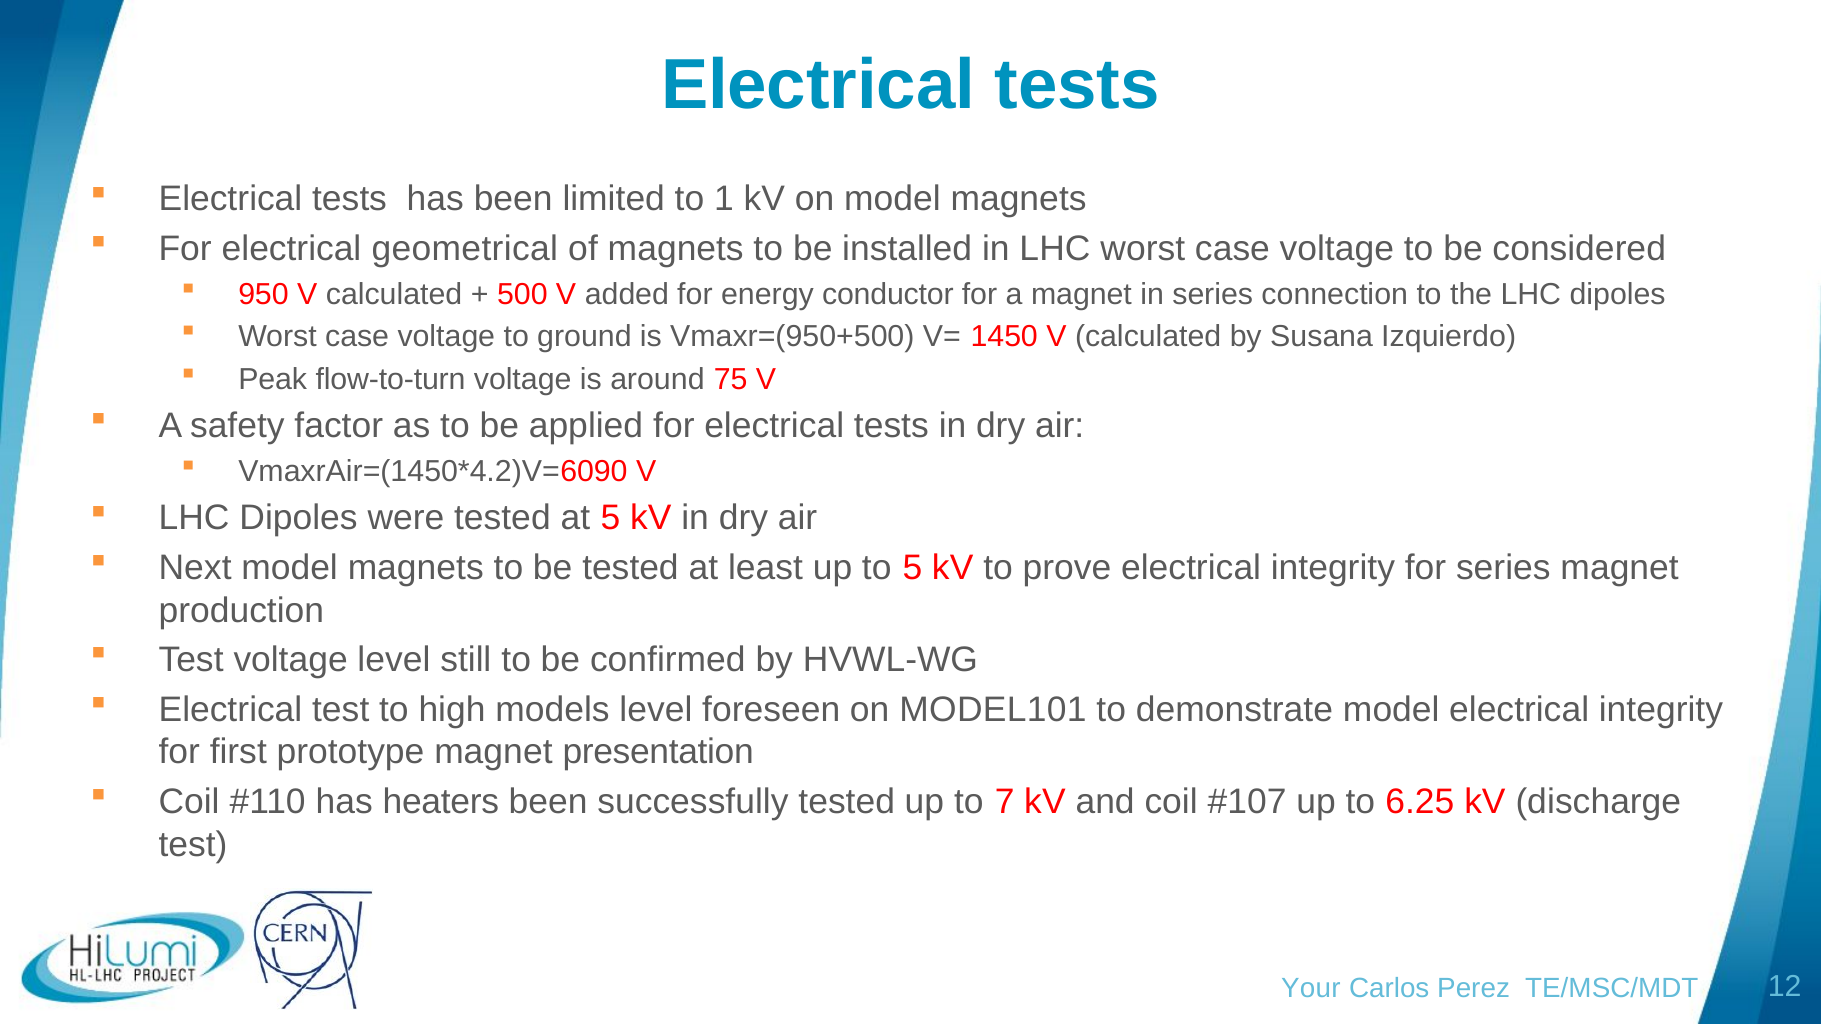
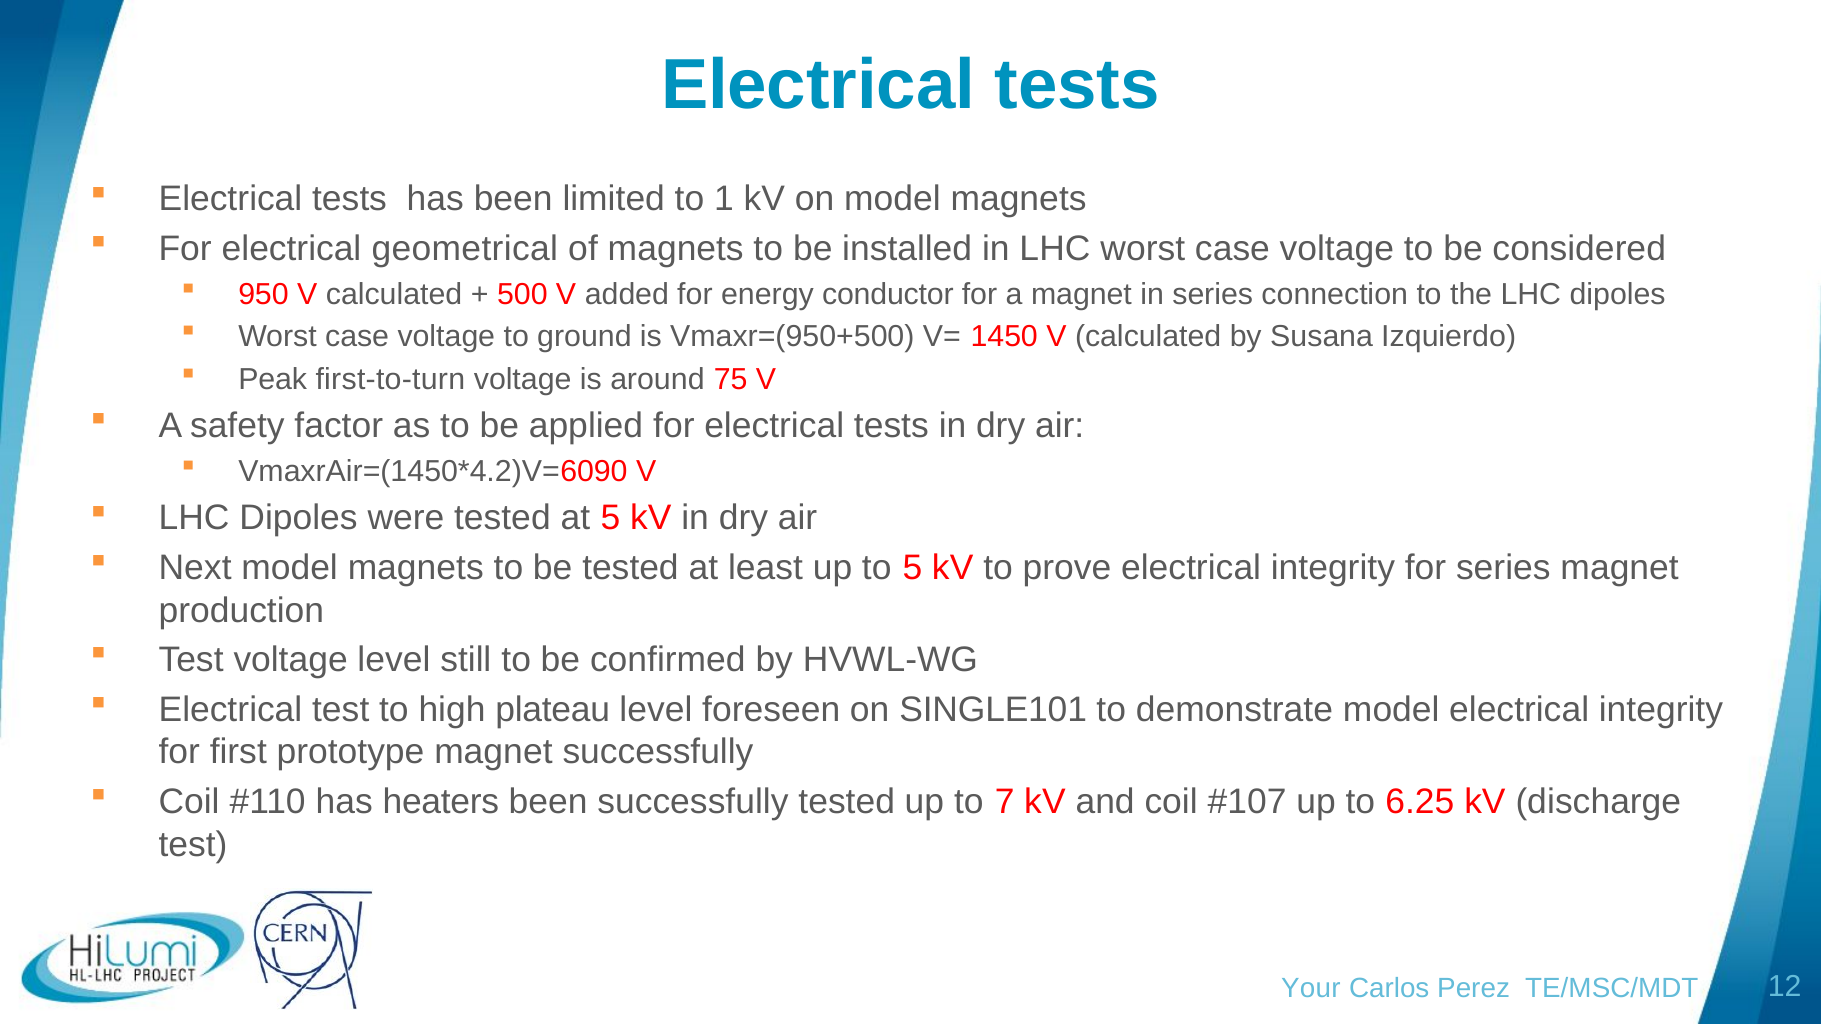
flow-to-turn: flow-to-turn -> first-to-turn
models: models -> plateau
MODEL101: MODEL101 -> SINGLE101
magnet presentation: presentation -> successfully
